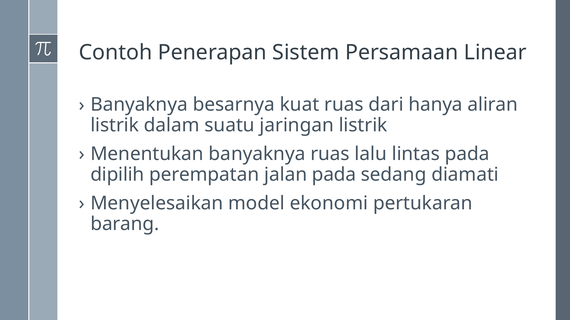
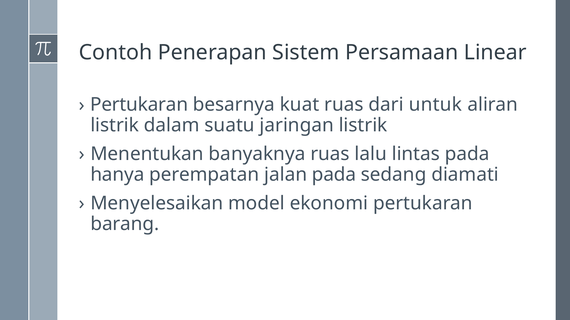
Banyaknya at (139, 105): Banyaknya -> Pertukaran
hanya: hanya -> untuk
dipilih: dipilih -> hanya
